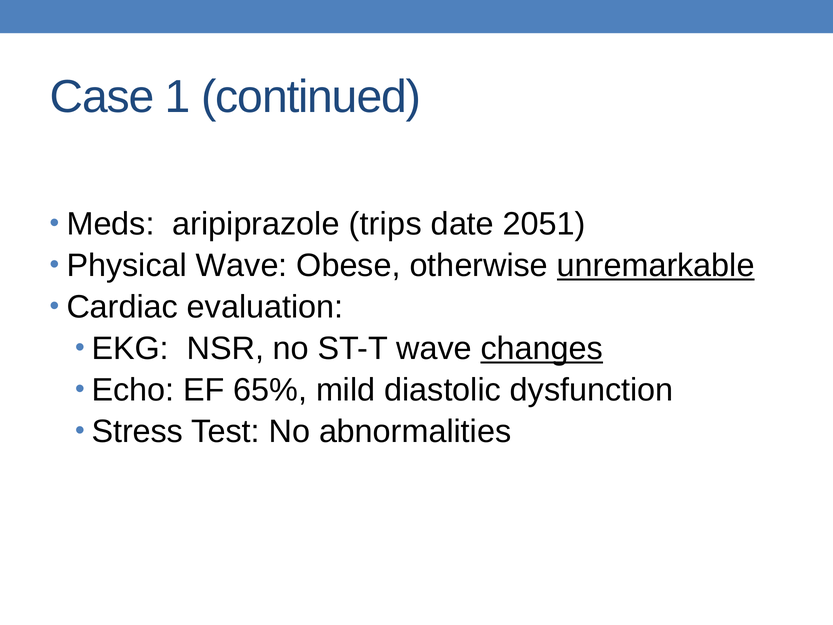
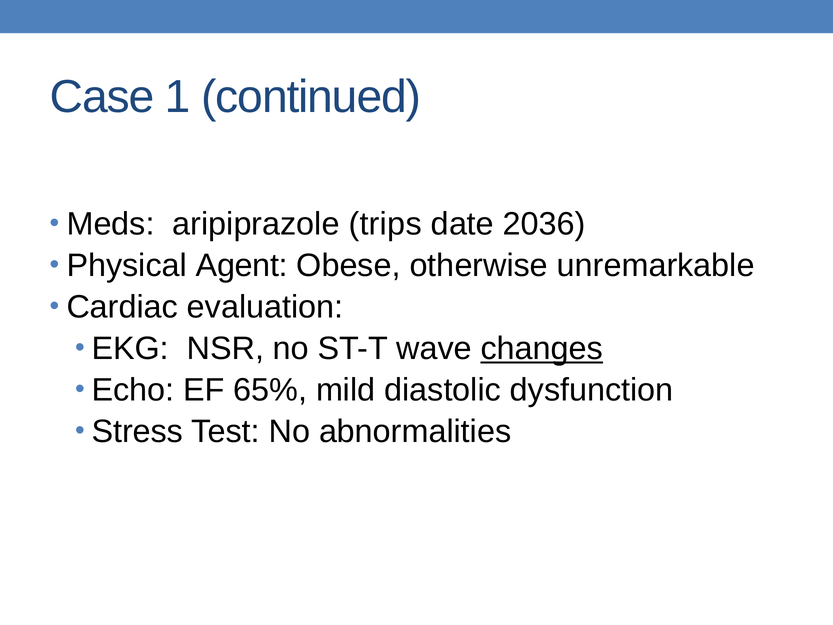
2051: 2051 -> 2036
Physical Wave: Wave -> Agent
unremarkable underline: present -> none
